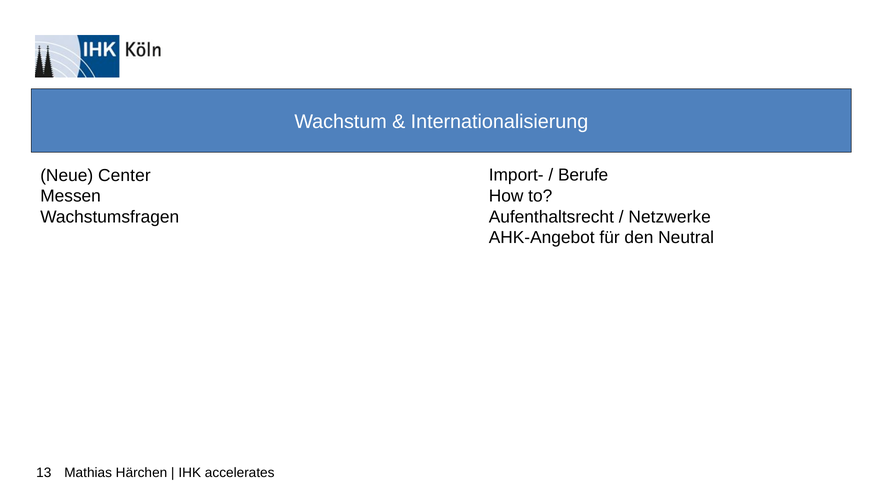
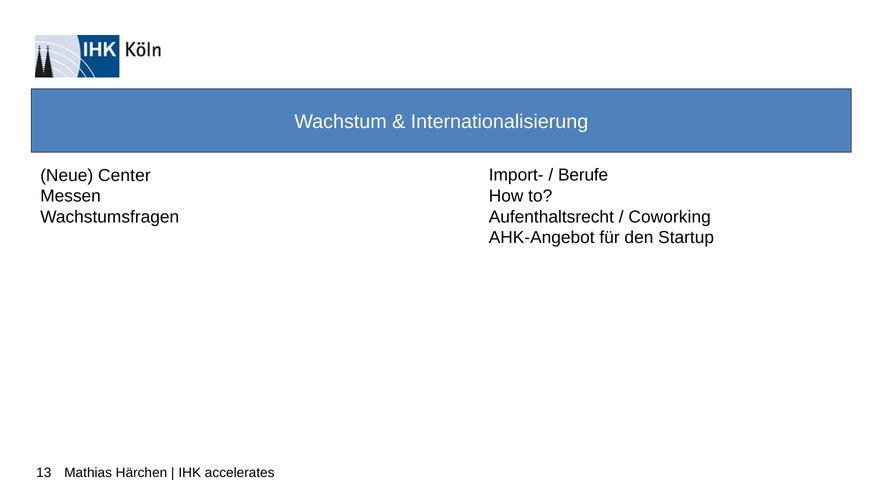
Netzwerke: Netzwerke -> Coworking
Neutral: Neutral -> Startup
